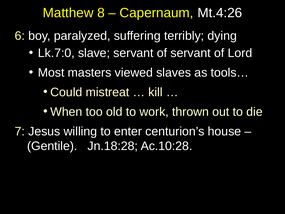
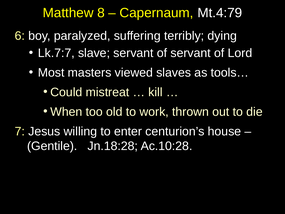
Mt.4:26: Mt.4:26 -> Mt.4:79
Lk.7:0: Lk.7:0 -> Lk.7:7
